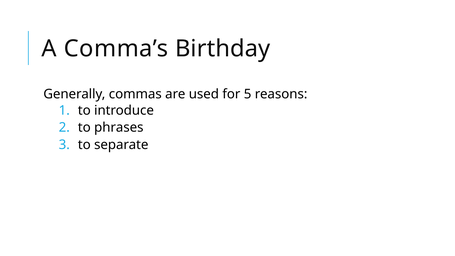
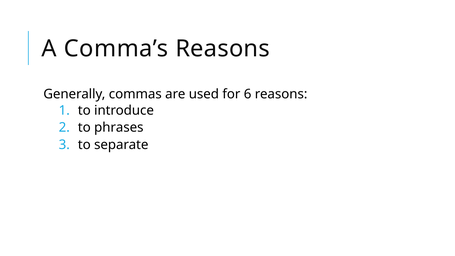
Comma’s Birthday: Birthday -> Reasons
5: 5 -> 6
